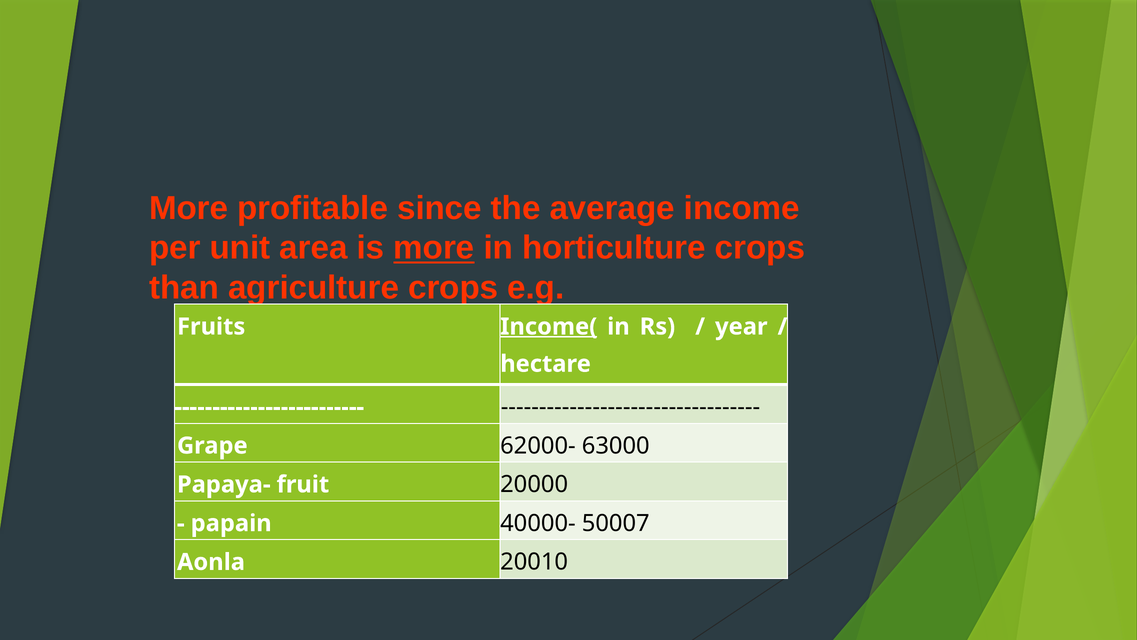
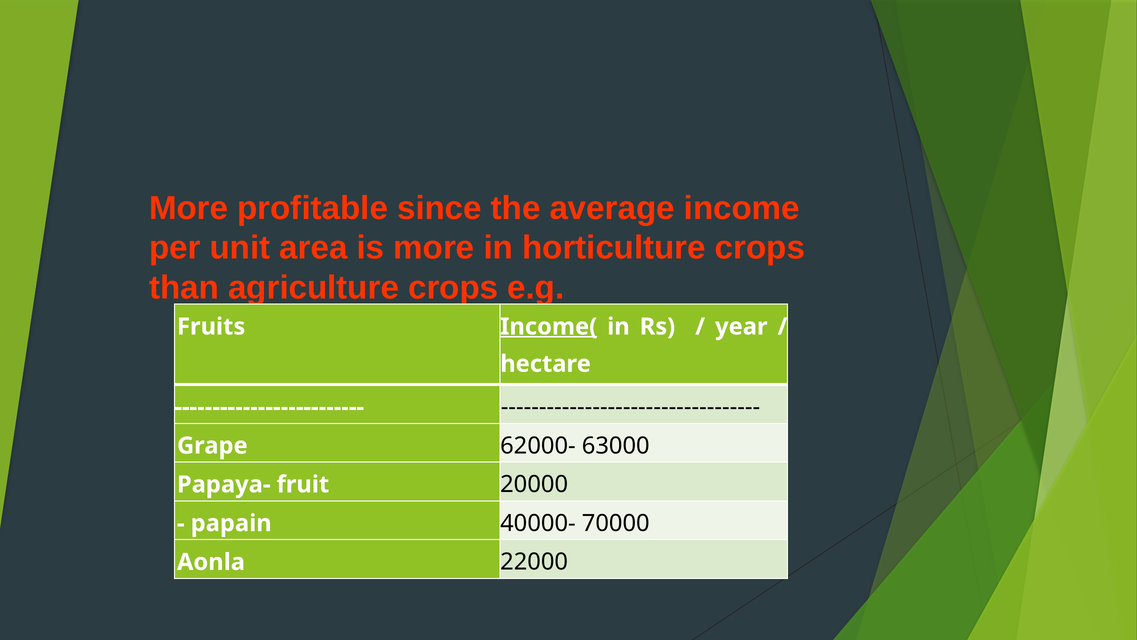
more at (434, 248) underline: present -> none
50007: 50007 -> 70000
20010: 20010 -> 22000
